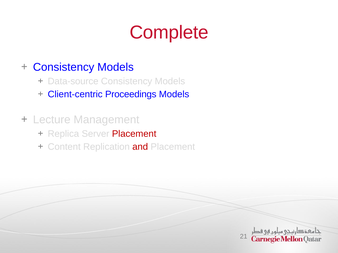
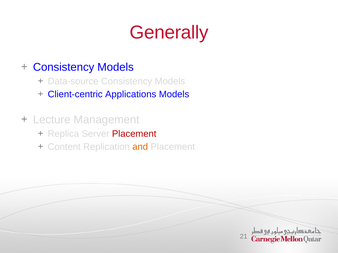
Complete: Complete -> Generally
Proceedings: Proceedings -> Applications
and colour: red -> orange
